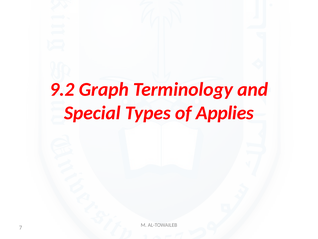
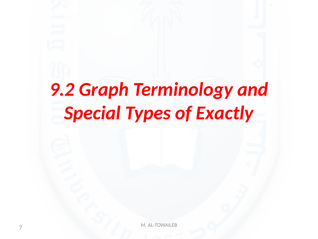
Applies: Applies -> Exactly
